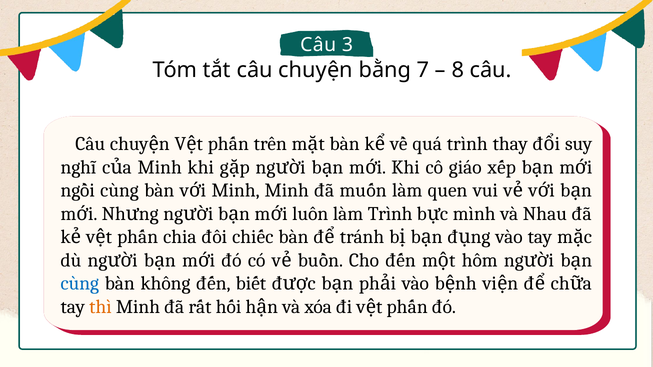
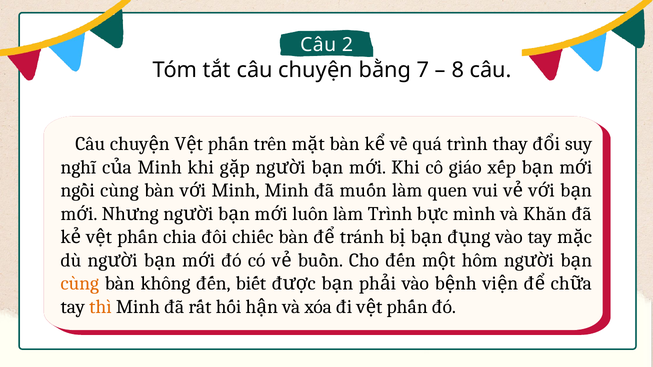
3: 3 -> 2
Nhau: Nhau -> Khắn
cùng at (80, 284) colour: blue -> orange
